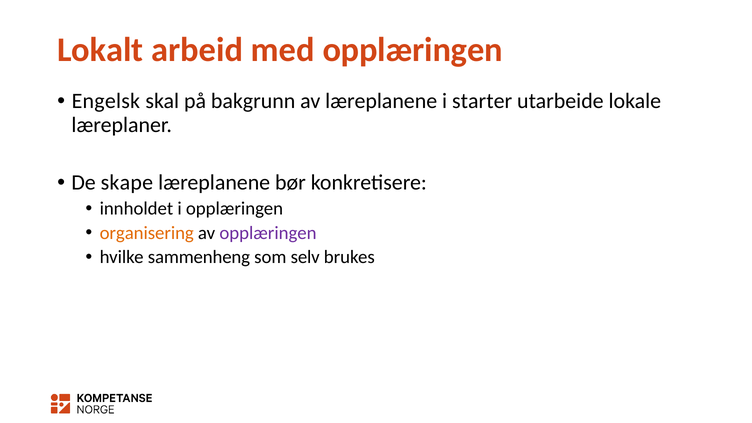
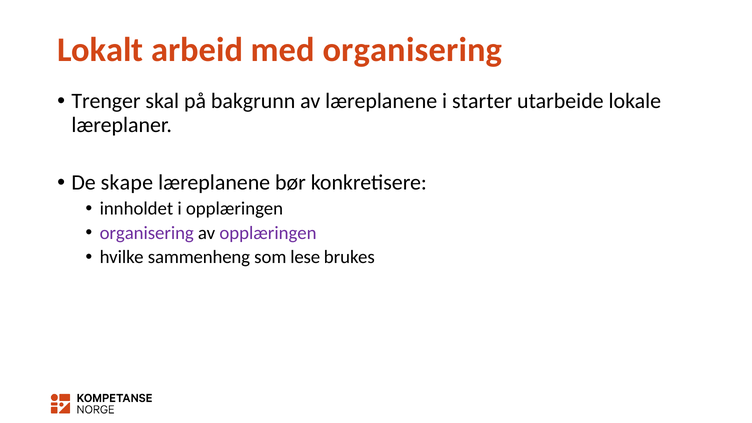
med opplæringen: opplæringen -> organisering
Engelsk: Engelsk -> Trenger
organisering at (147, 233) colour: orange -> purple
selv: selv -> lese
